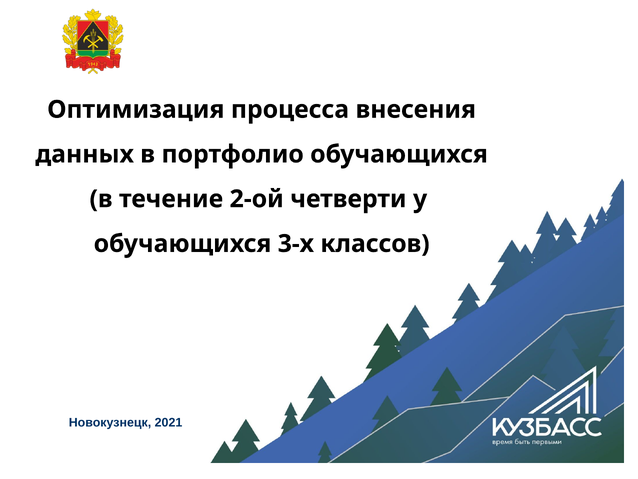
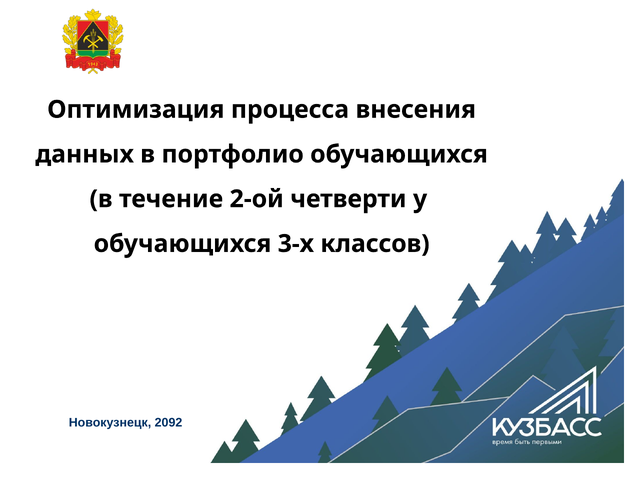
2021: 2021 -> 2092
